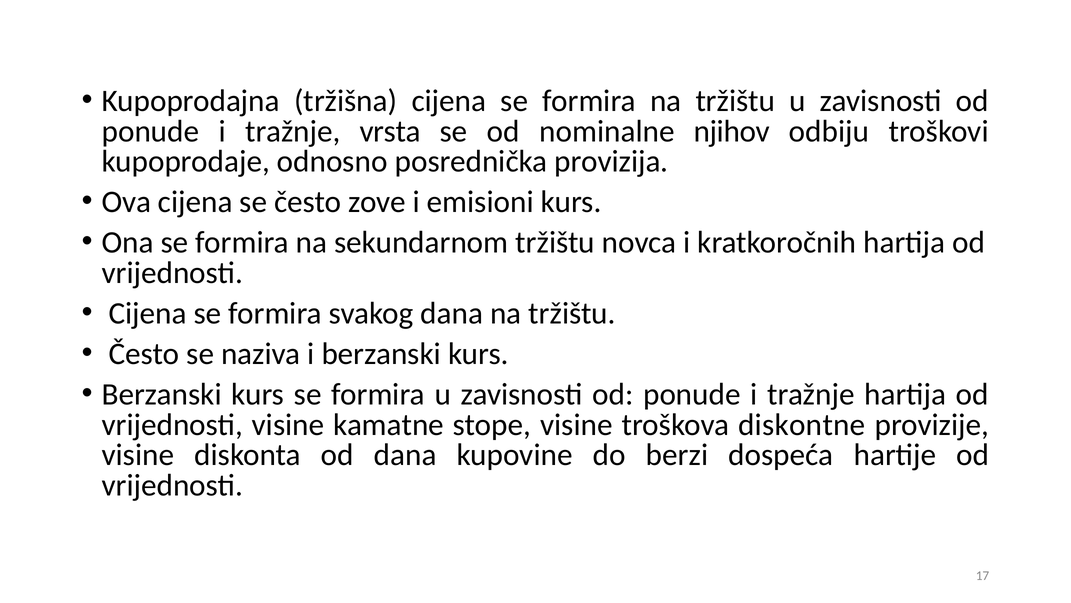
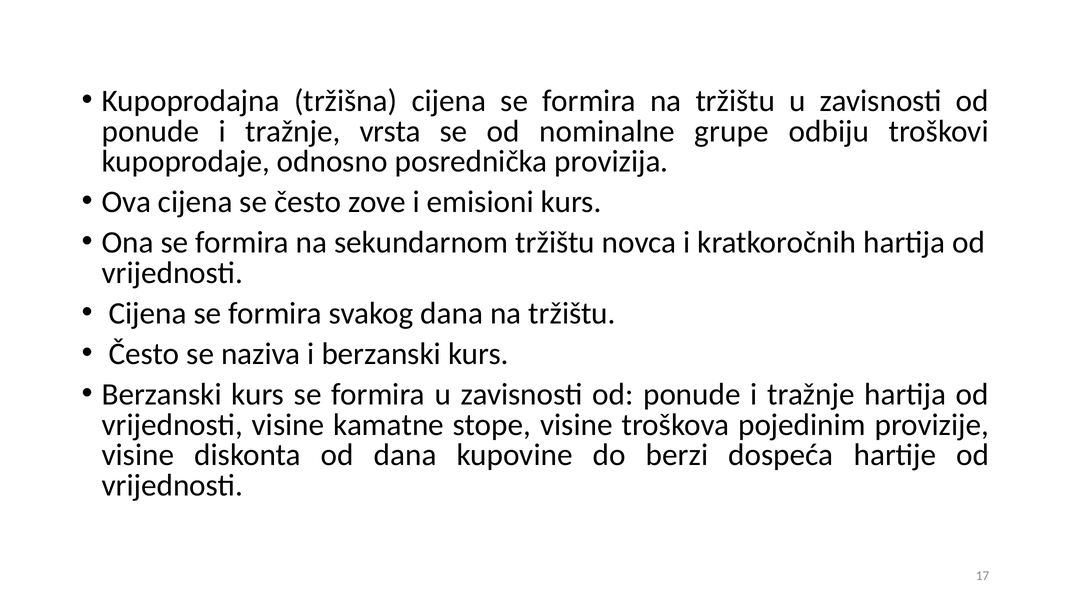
njihov: njihov -> grupe
diskontne: diskontne -> pojedinim
